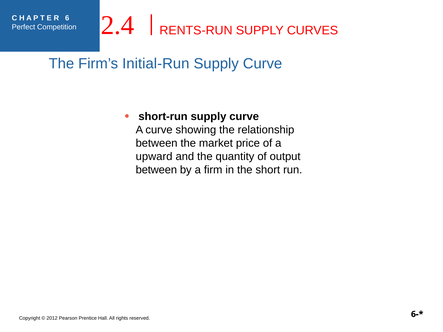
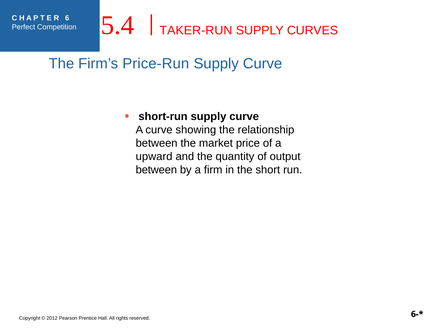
2.4: 2.4 -> 5.4
RENTS-RUN: RENTS-RUN -> TAKER-RUN
Initial-Run: Initial-Run -> Price-Run
